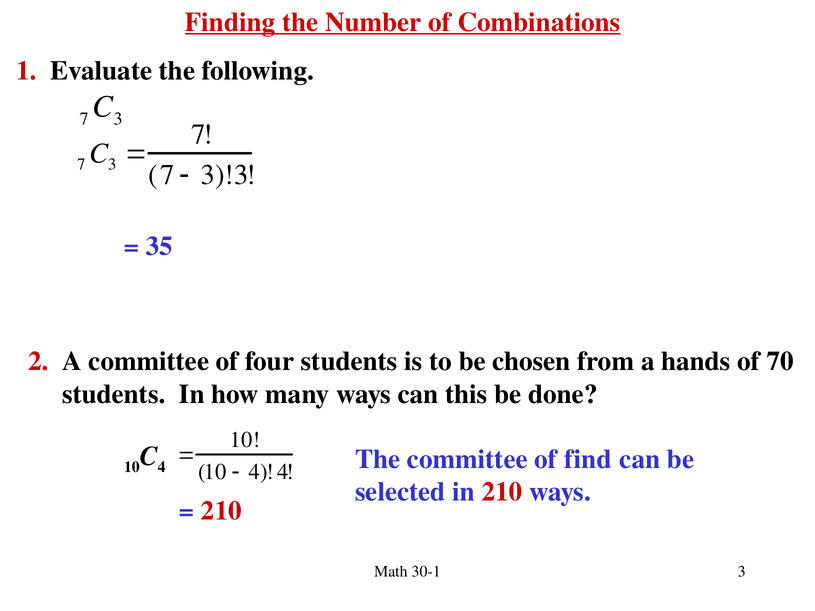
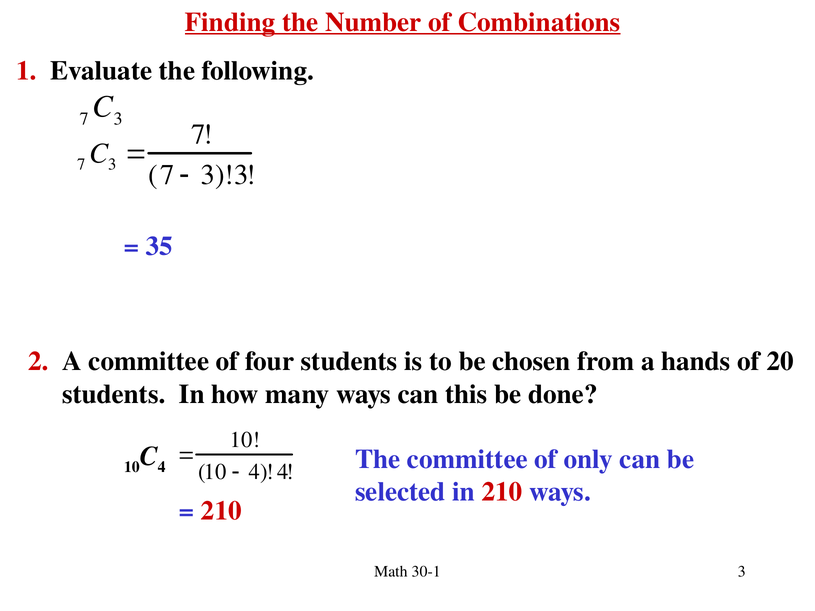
70: 70 -> 20
find: find -> only
